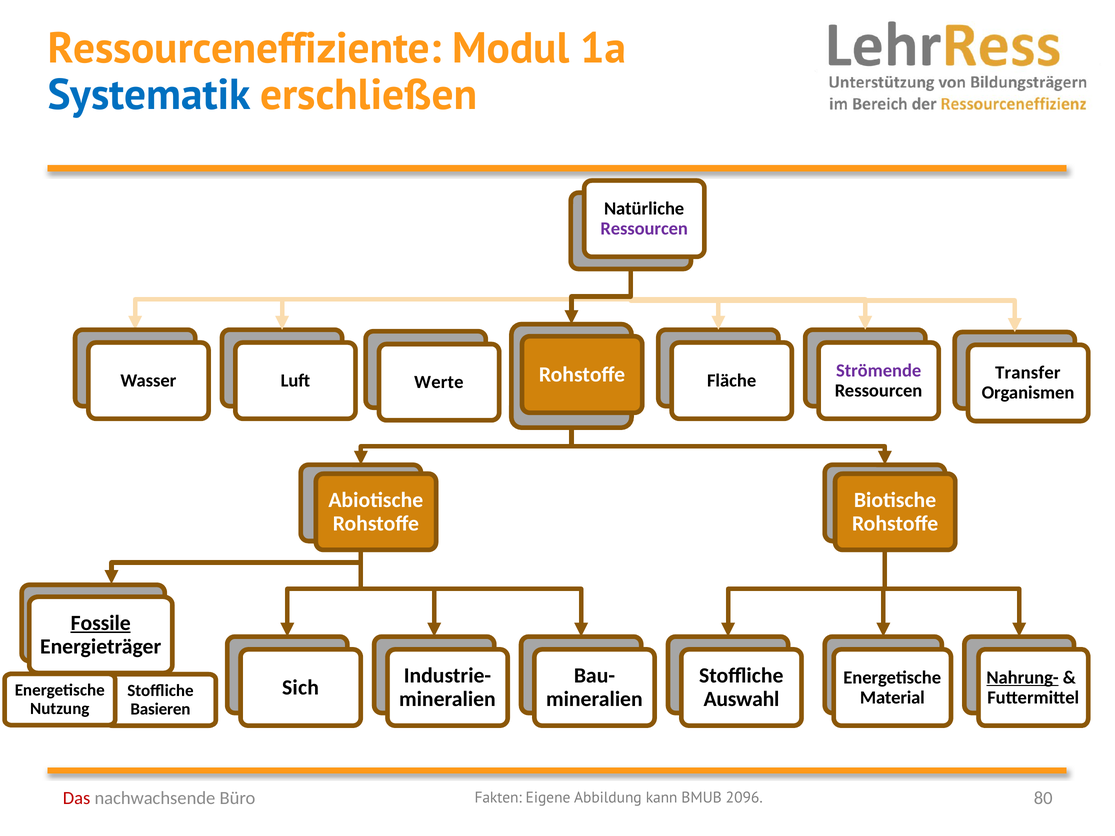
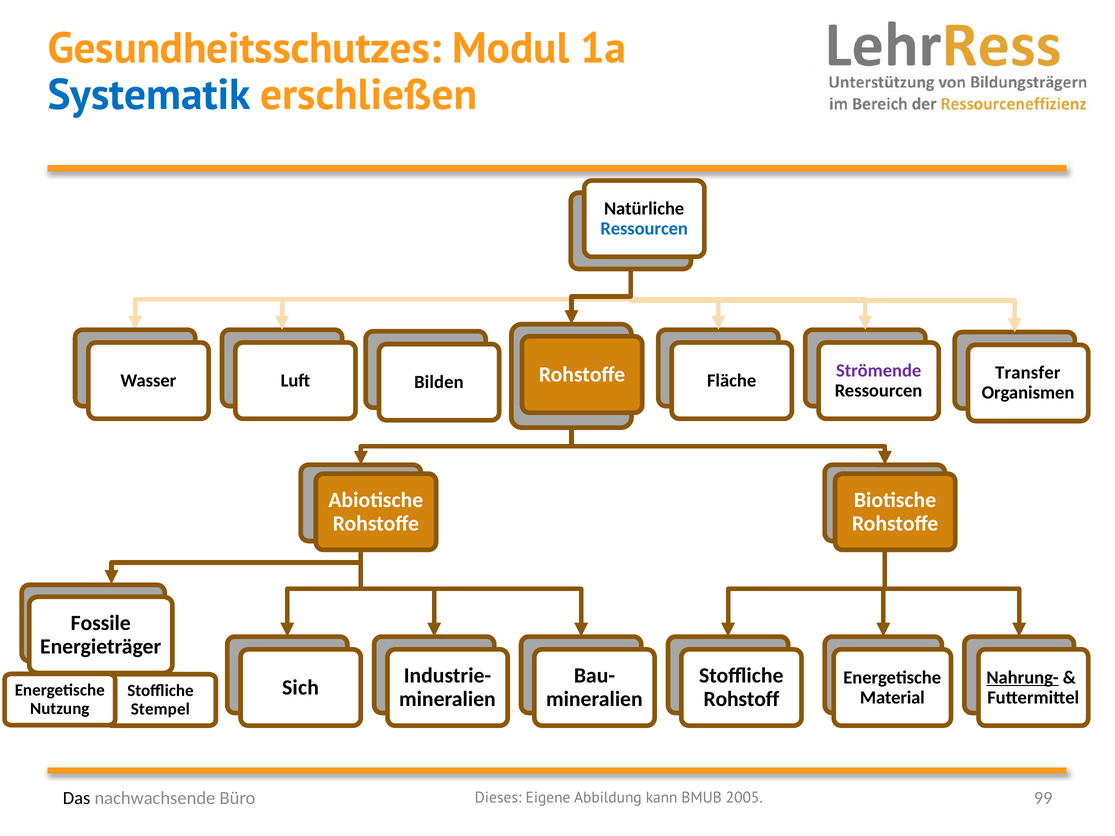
Ressourceneffiziente: Ressourceneffiziente -> Gesundheitsschutzes
Ressourcen at (644, 229) colour: purple -> blue
Werte: Werte -> Bilden
Fossile underline: present -> none
Auswahl: Auswahl -> Rohstoff
Basieren: Basieren -> Stempel
Das colour: red -> black
80: 80 -> 99
Fakten: Fakten -> Dieses
2096: 2096 -> 2005
